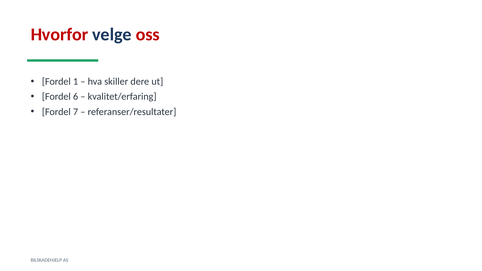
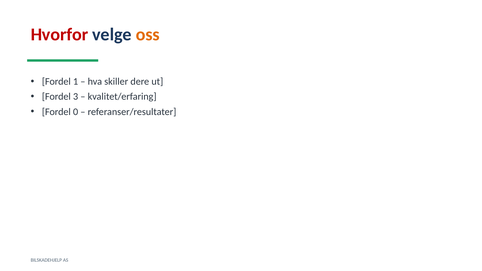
oss colour: red -> orange
6: 6 -> 3
7: 7 -> 0
